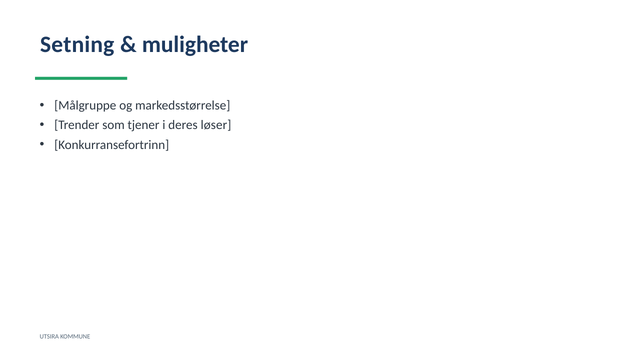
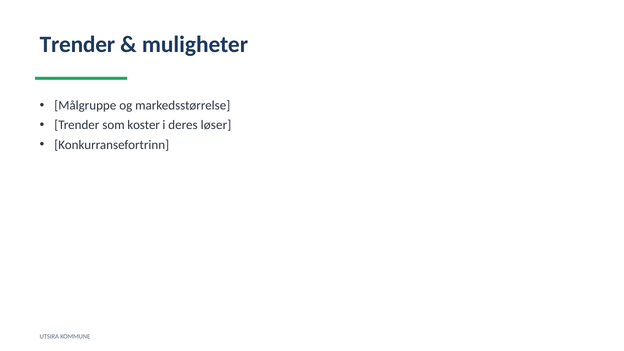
Setning at (77, 45): Setning -> Trender
tjener: tjener -> koster
